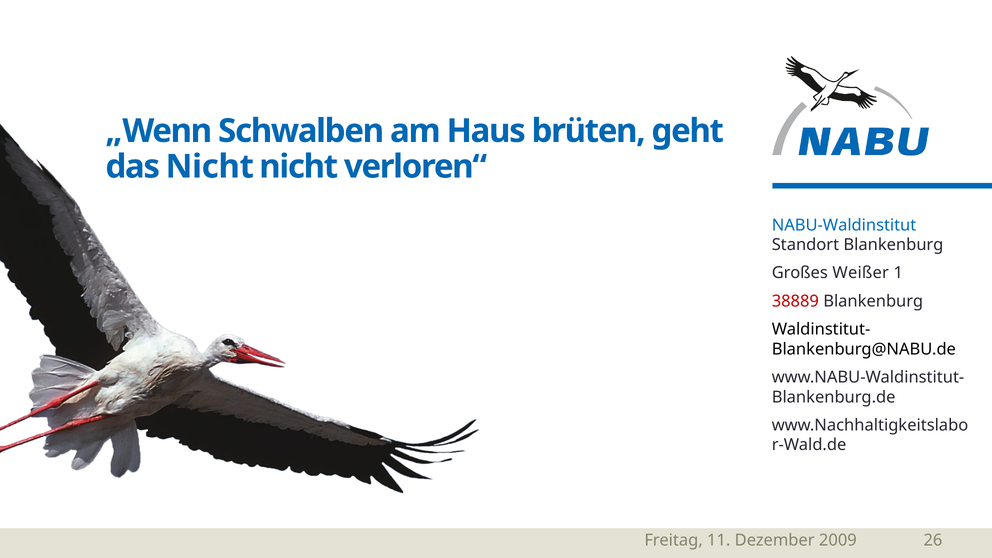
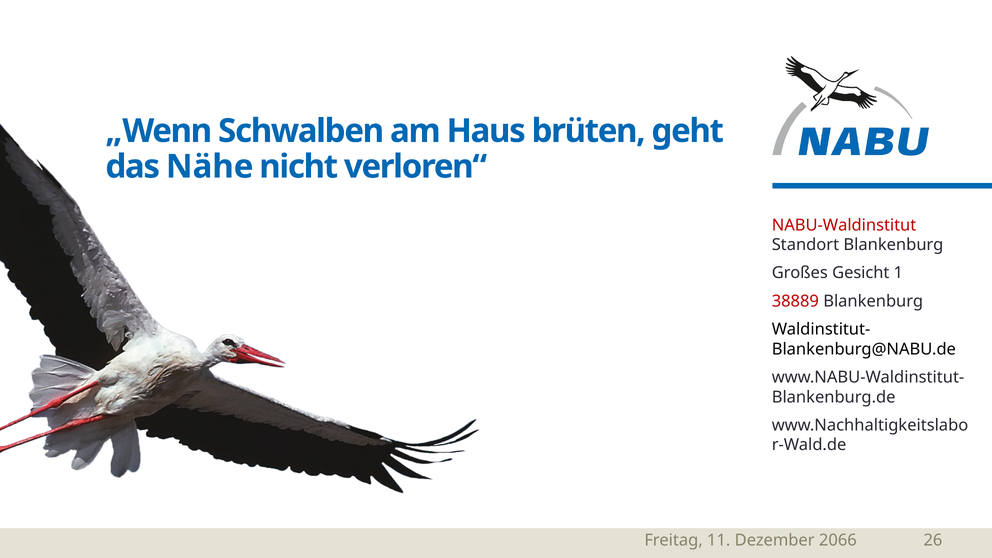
das Nicht: Nicht -> Nähe
NABU-Waldinstitut colour: blue -> red
Weißer: Weißer -> Gesicht
2009: 2009 -> 2066
